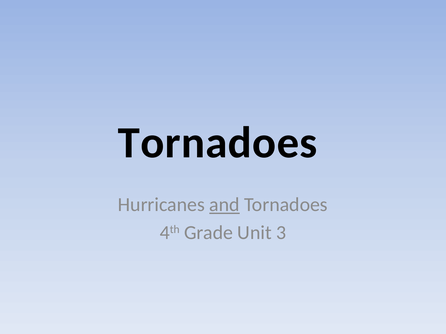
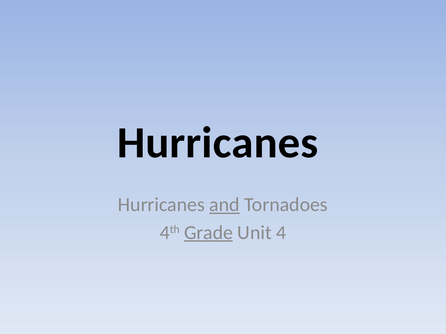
Tornadoes at (218, 143): Tornadoes -> Hurricanes
Grade underline: none -> present
3: 3 -> 4
